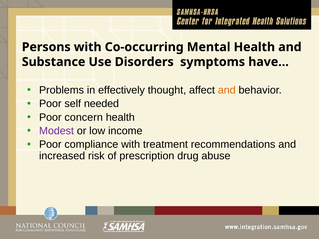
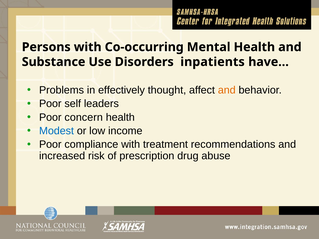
symptoms: symptoms -> inpatients
needed: needed -> leaders
Modest colour: purple -> blue
